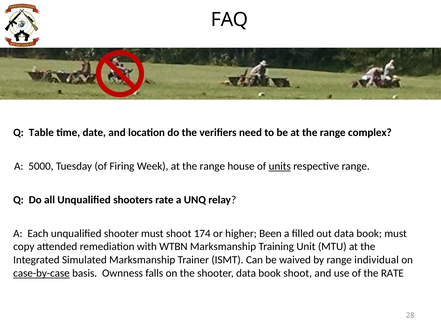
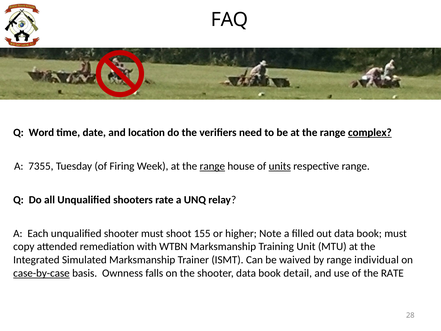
Table: Table -> Word
complex underline: none -> present
5000: 5000 -> 7355
range at (212, 166) underline: none -> present
174: 174 -> 155
Been: Been -> Note
book shoot: shoot -> detail
